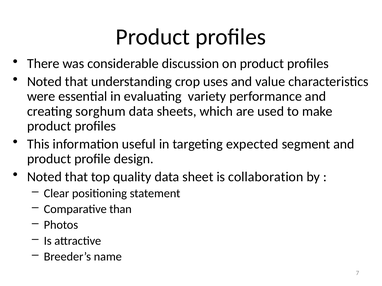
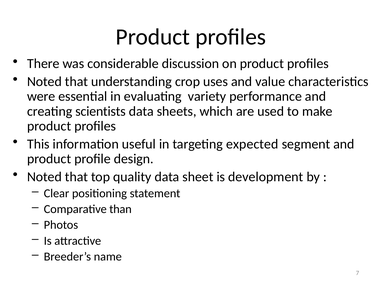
sorghum: sorghum -> scientists
collaboration: collaboration -> development
